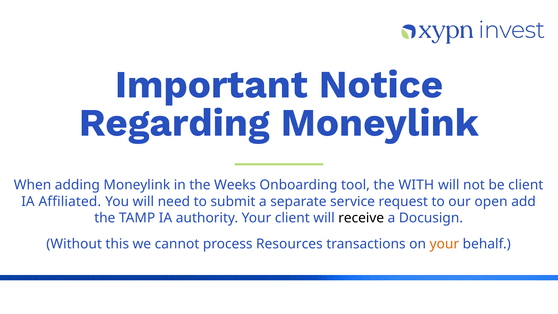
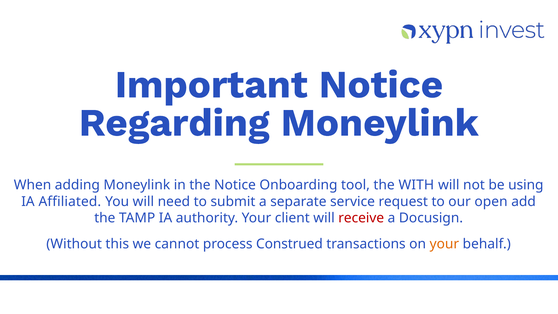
the Weeks: Weeks -> Notice
be client: client -> using
receive colour: black -> red
Resources: Resources -> Construed
